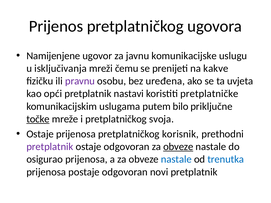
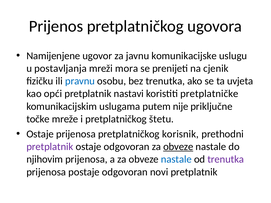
isključivanja: isključivanja -> postavljanja
čemu: čemu -> mora
kakve: kakve -> cjenik
pravnu colour: purple -> blue
bez uređena: uređena -> trenutka
bilo: bilo -> nije
točke underline: present -> none
svoja: svoja -> štetu
osigurao: osigurao -> njihovim
trenutka at (226, 159) colour: blue -> purple
